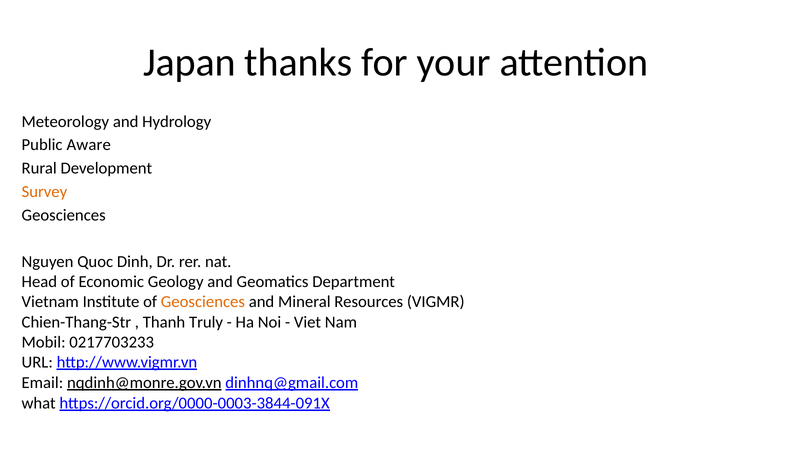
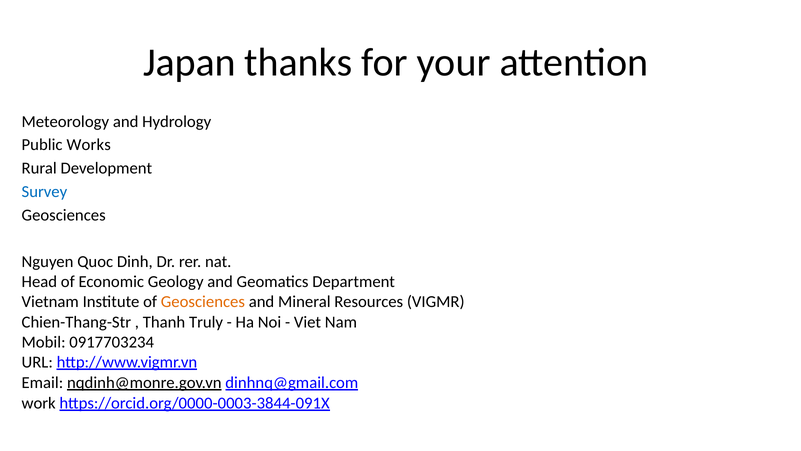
Aware: Aware -> Works
Survey colour: orange -> blue
0217703233: 0217703233 -> 0917703234
what: what -> work
